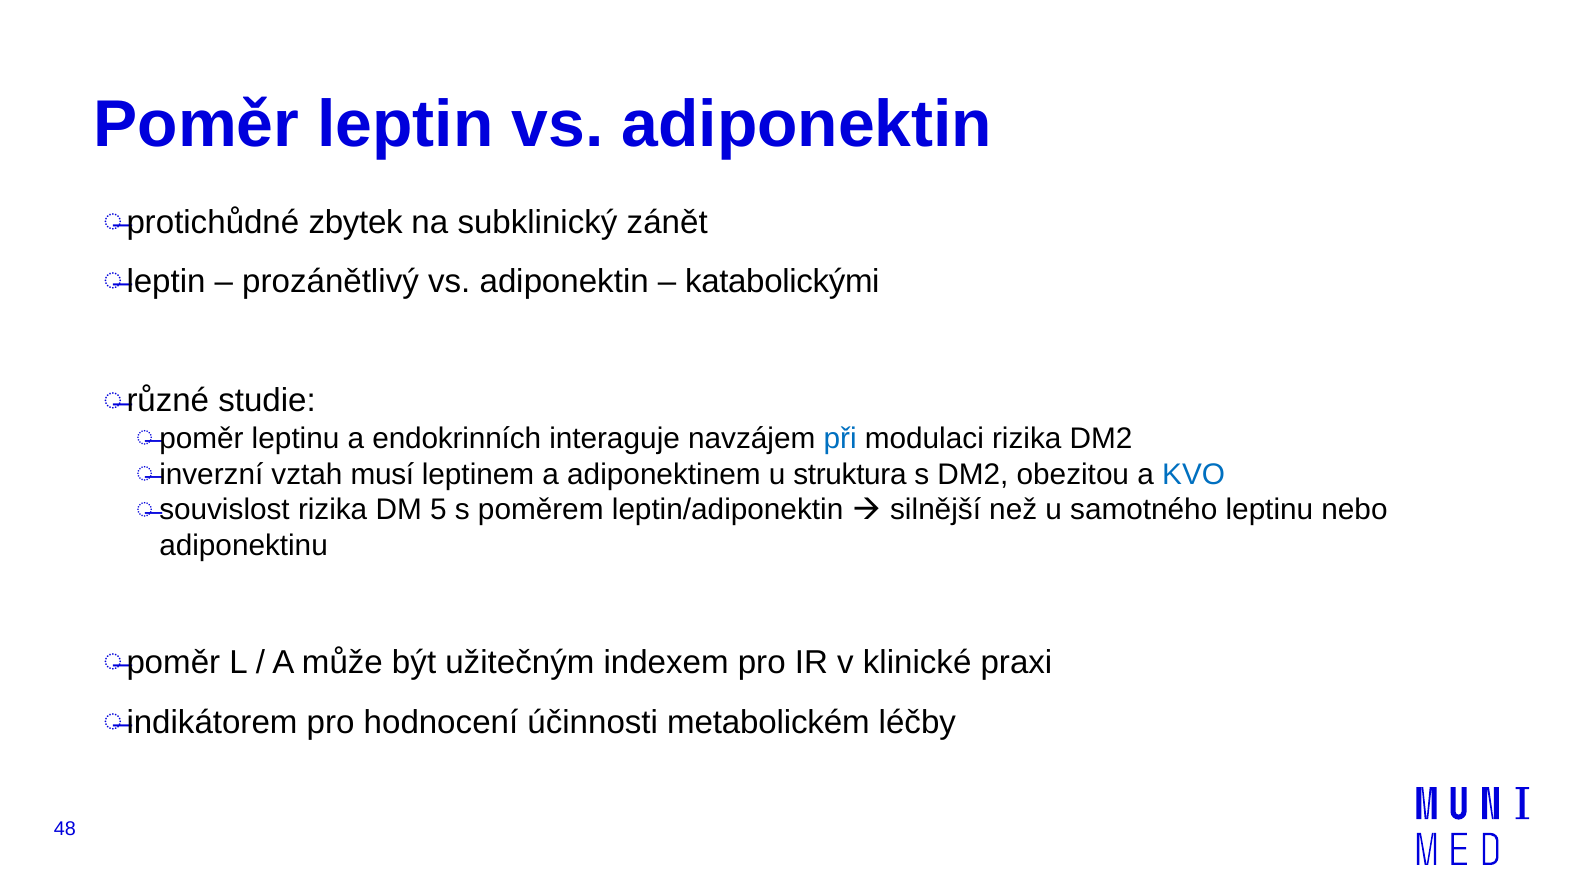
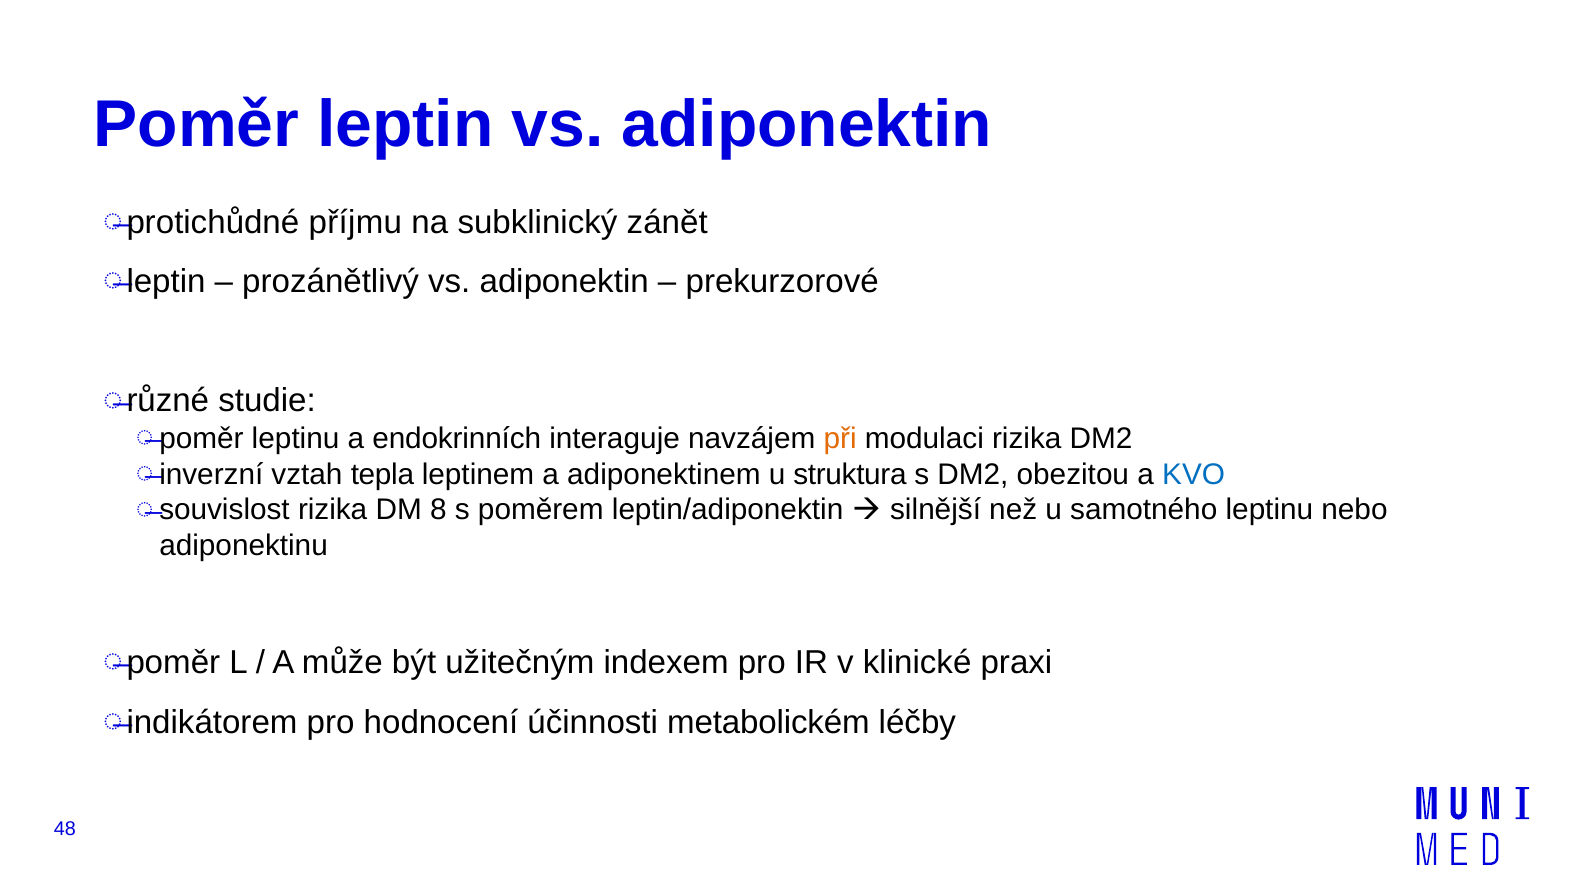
zbytek: zbytek -> příjmu
katabolickými: katabolickými -> prekurzorové
při colour: blue -> orange
musí: musí -> tepla
5: 5 -> 8
